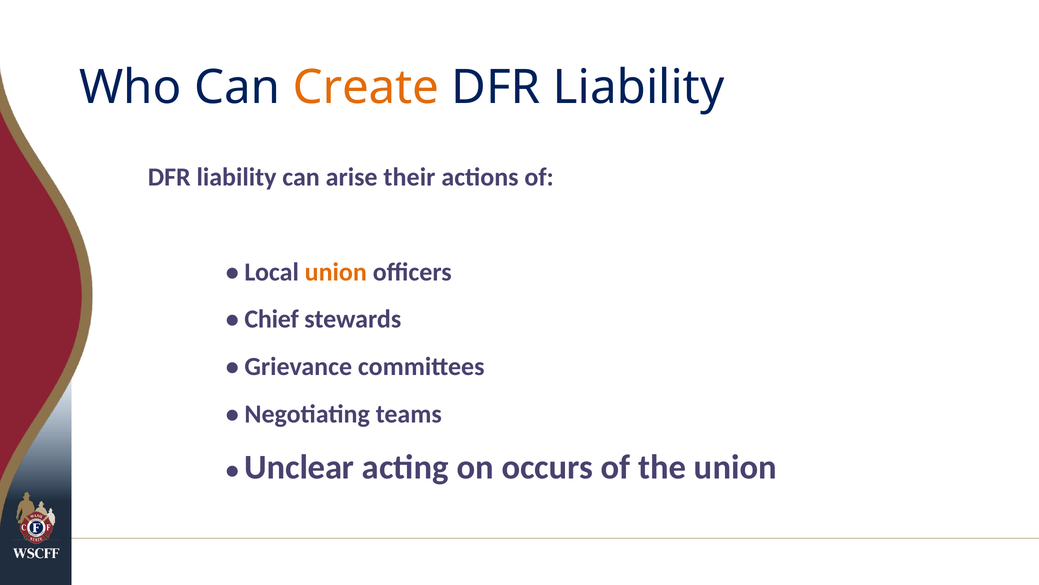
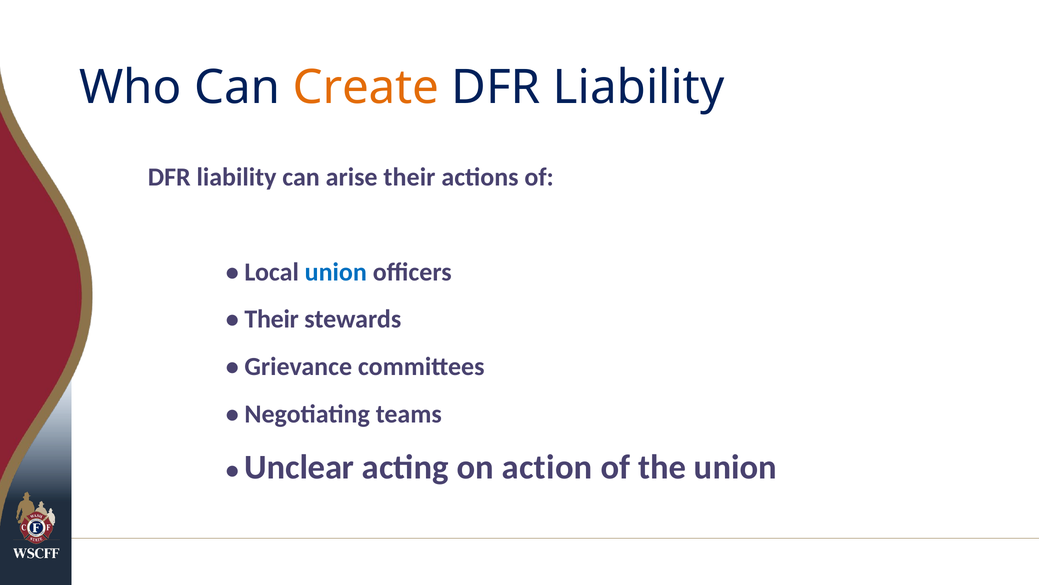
union at (336, 272) colour: orange -> blue
Chief at (272, 319): Chief -> Their
occurs: occurs -> action
